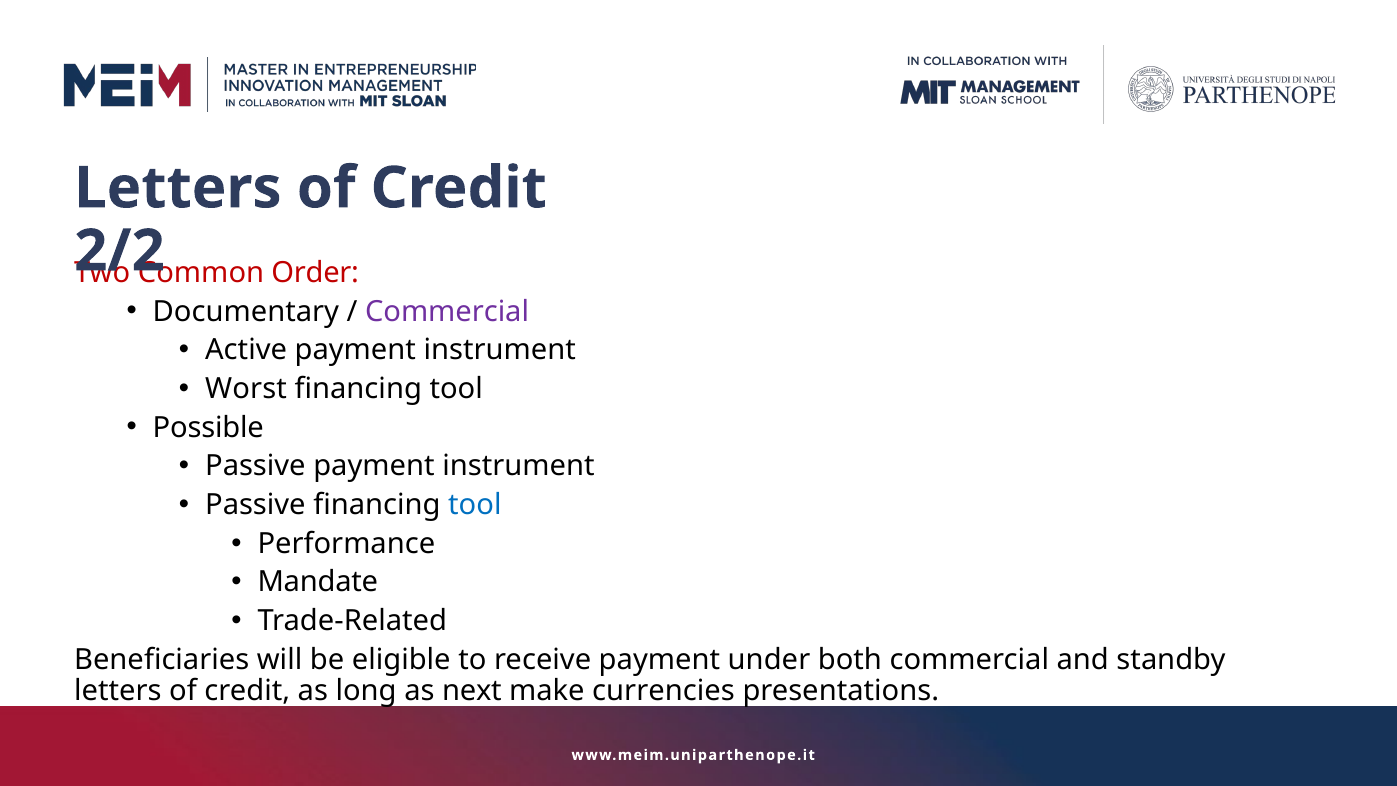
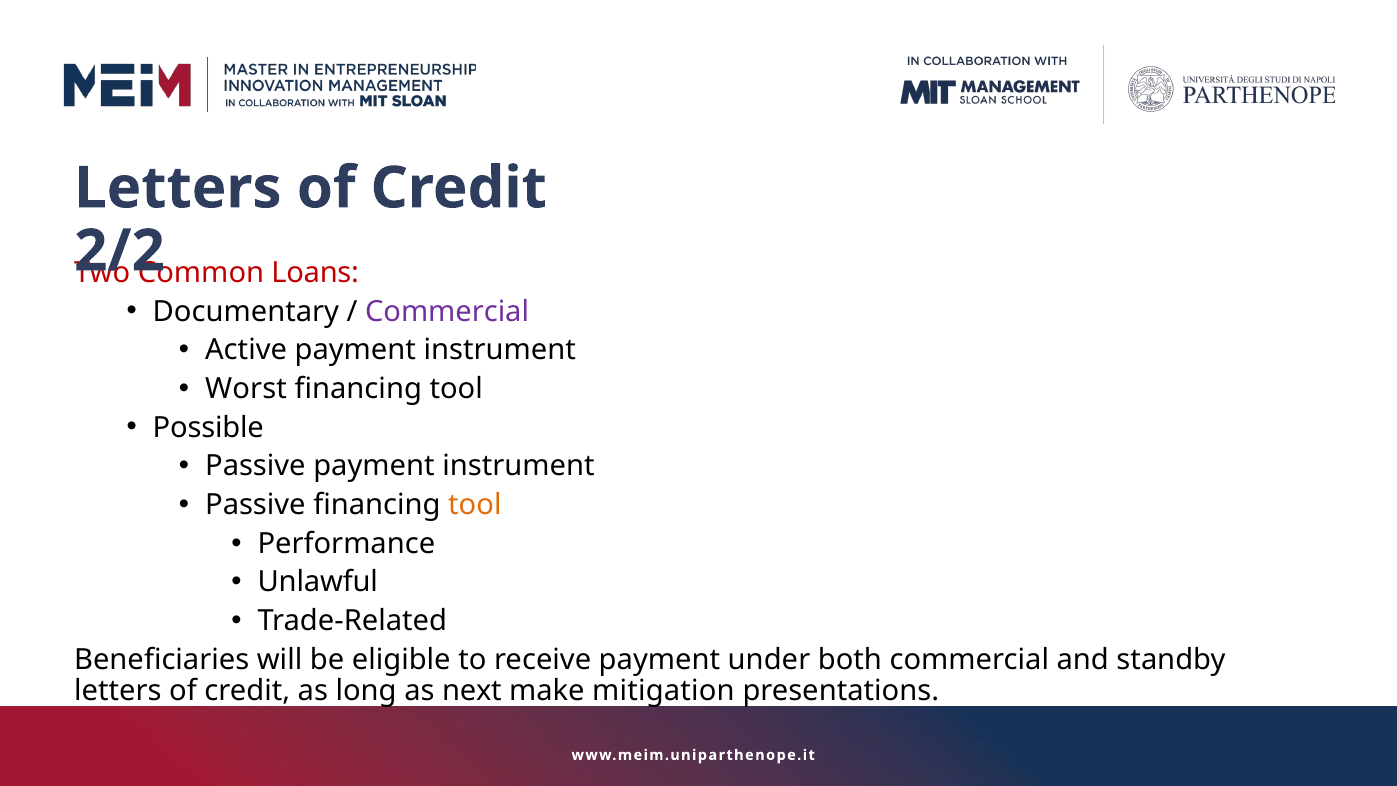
Order: Order -> Loans
tool at (475, 505) colour: blue -> orange
Mandate: Mandate -> Unlawful
currencies: currencies -> mitigation
